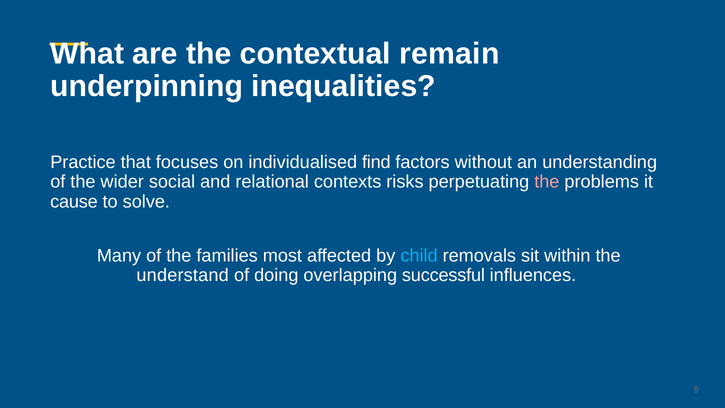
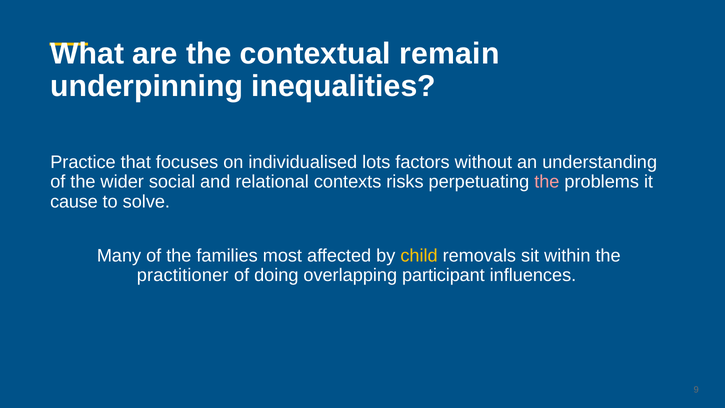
find: find -> lots
child colour: light blue -> yellow
understand: understand -> practitioner
successful: successful -> participant
